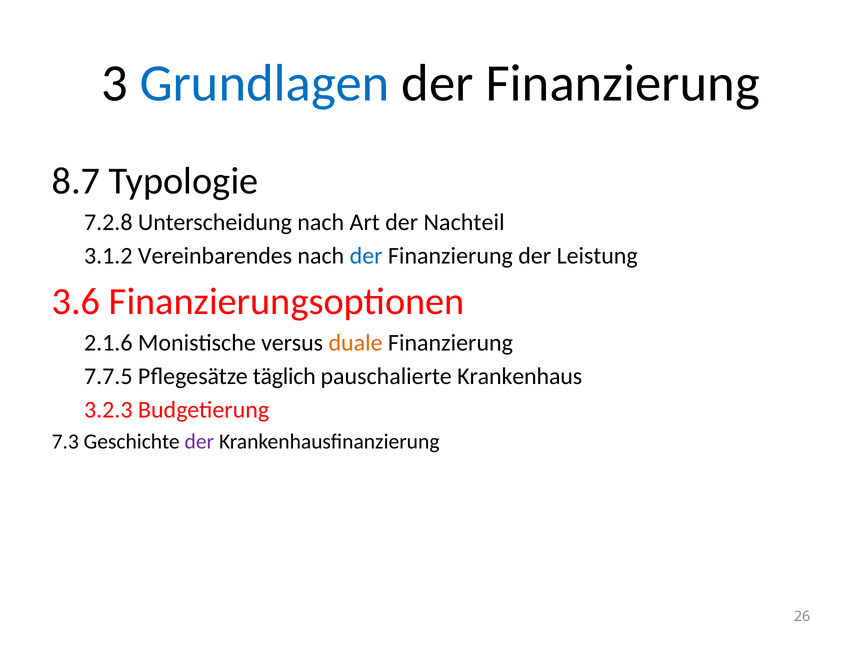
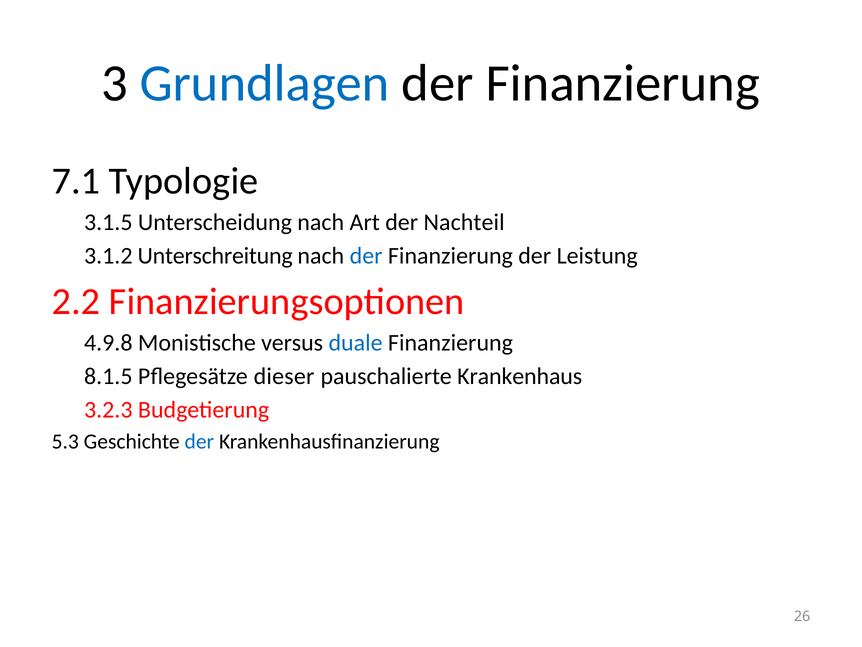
8.7: 8.7 -> 7.1
7.2.8: 7.2.8 -> 3.1.5
Vereinbarendes: Vereinbarendes -> Unterschreitung
3.6: 3.6 -> 2.2
2.1.6: 2.1.6 -> 4.9.8
duale colour: orange -> blue
7.7.5: 7.7.5 -> 8.1.5
täglich: täglich -> dieser
7.3: 7.3 -> 5.3
der at (199, 441) colour: purple -> blue
